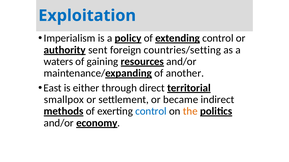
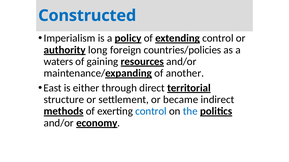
Exploitation: Exploitation -> Constructed
sent: sent -> long
countries/setting: countries/setting -> countries/policies
smallpox: smallpox -> structure
the colour: orange -> blue
